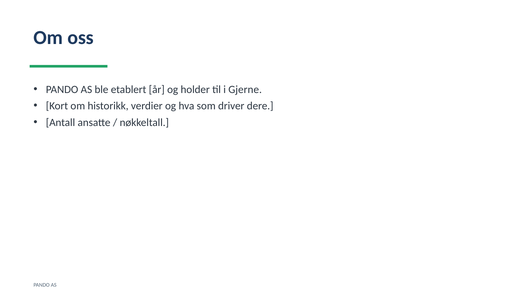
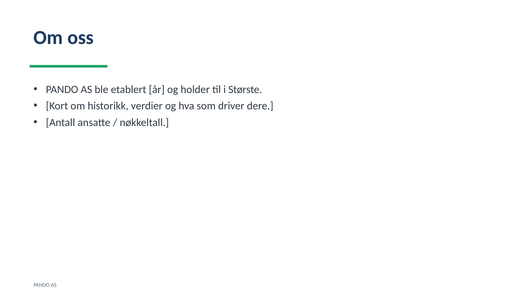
Gjerne: Gjerne -> Største
